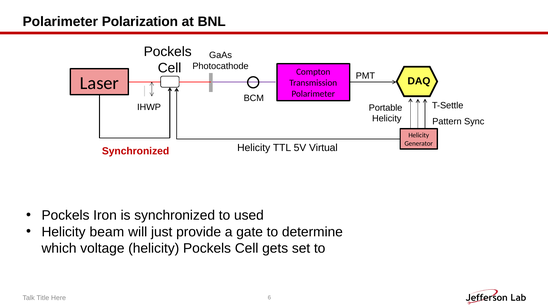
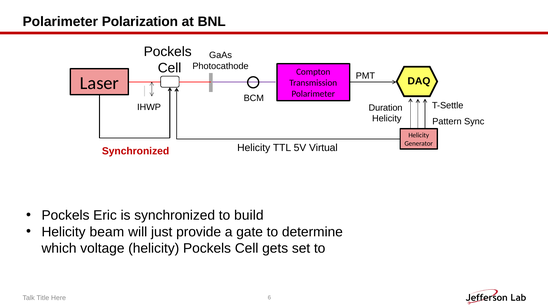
Portable: Portable -> Duration
Iron: Iron -> Eric
used: used -> build
